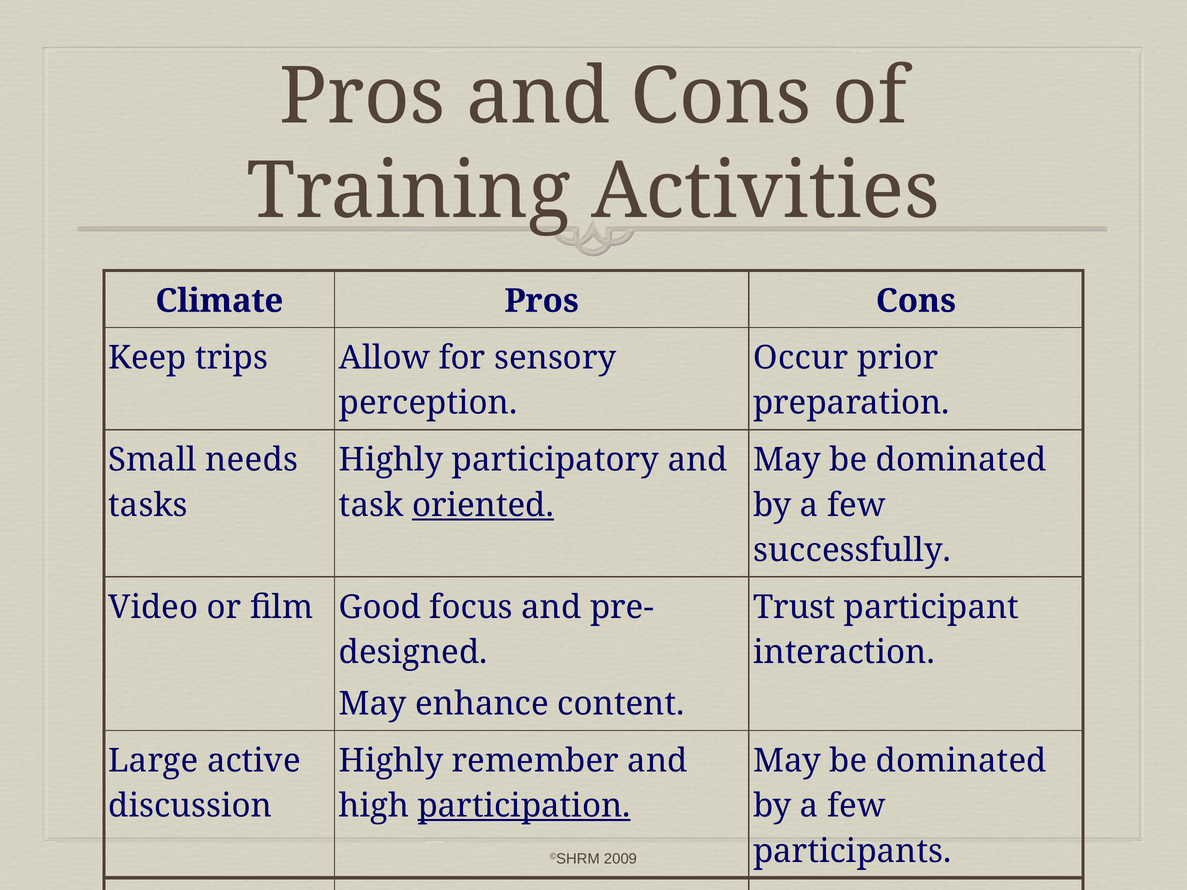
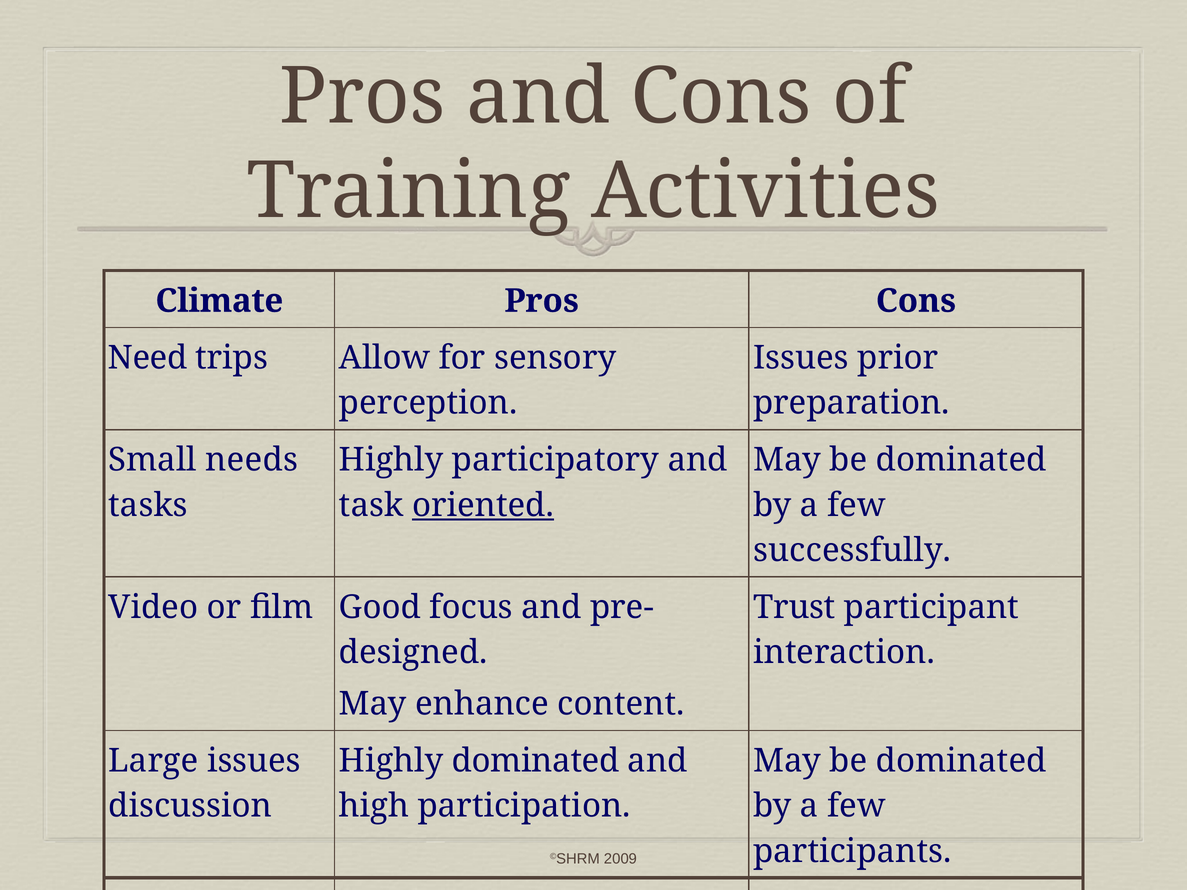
Keep: Keep -> Need
Occur at (801, 358): Occur -> Issues
Large active: active -> issues
Highly remember: remember -> dominated
participation at (524, 806) underline: present -> none
